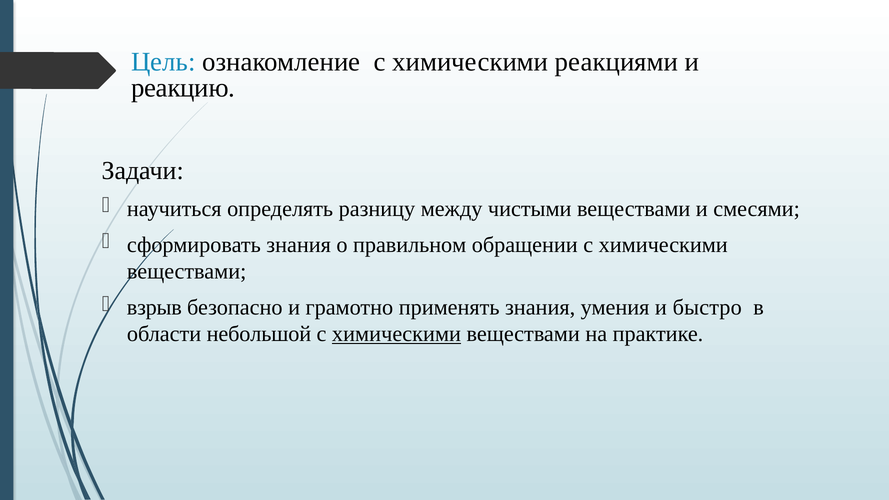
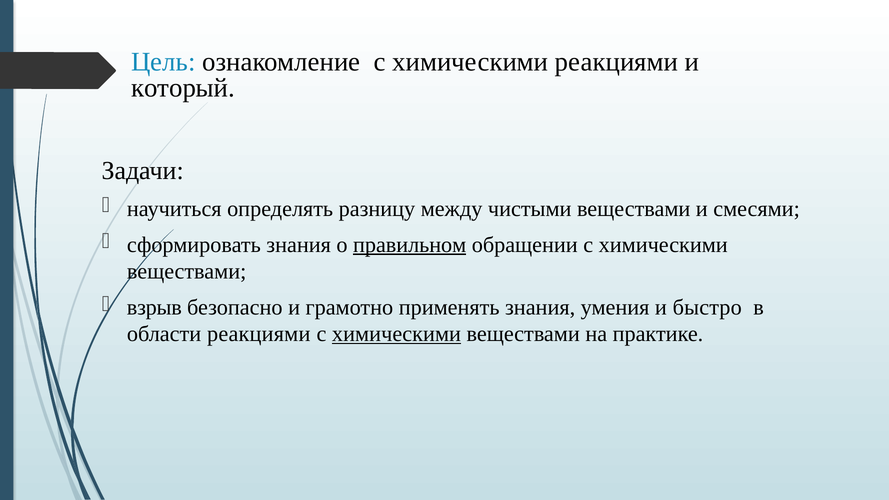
реакцию: реакцию -> который
правильном underline: none -> present
области небольшой: небольшой -> реакциями
